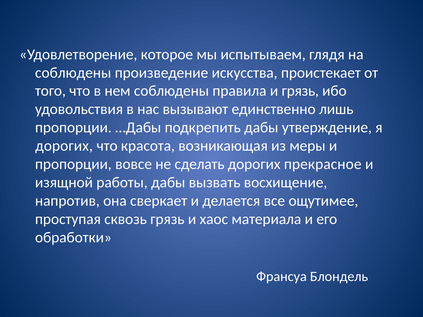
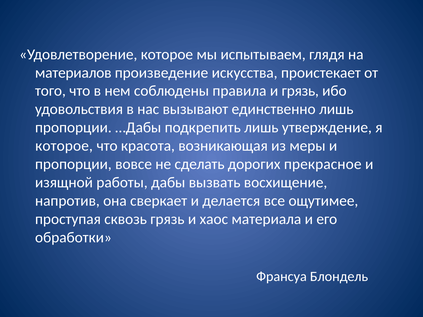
соблюдены at (73, 73): соблюдены -> материалов
подкрепить дабы: дабы -> лишь
дорогих at (64, 146): дорогих -> которое
